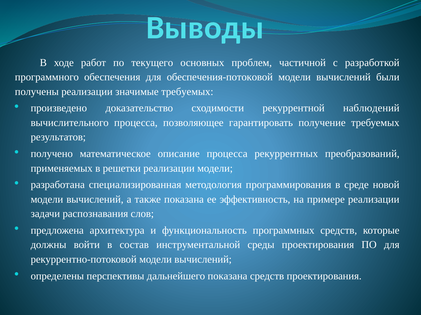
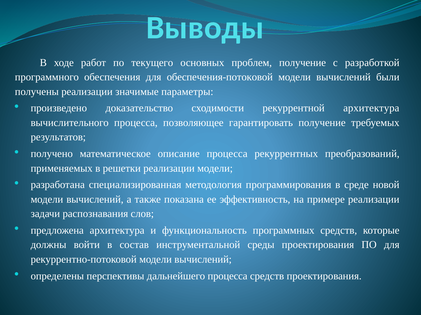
проблем частичной: частичной -> получение
значимые требуемых: требуемых -> параметры
рекуррентной наблюдений: наблюдений -> архитектура
дальнейшего показана: показана -> процесса
